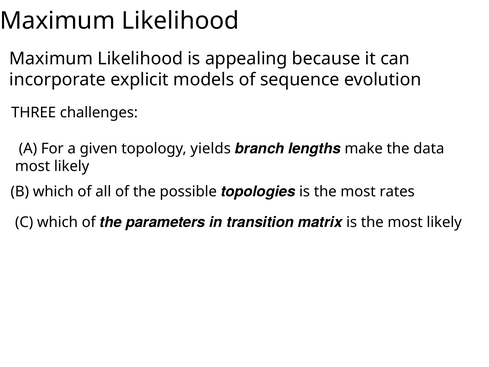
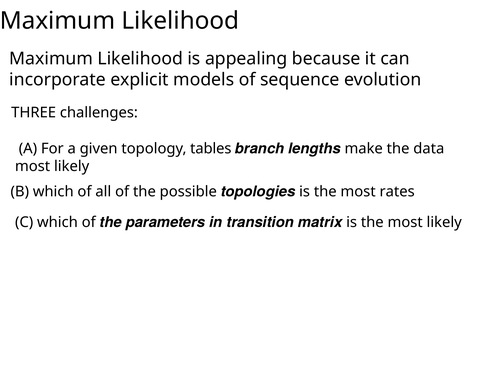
yields: yields -> tables
